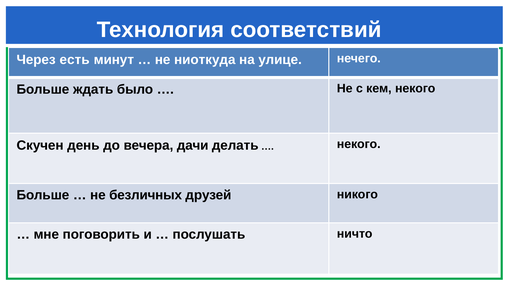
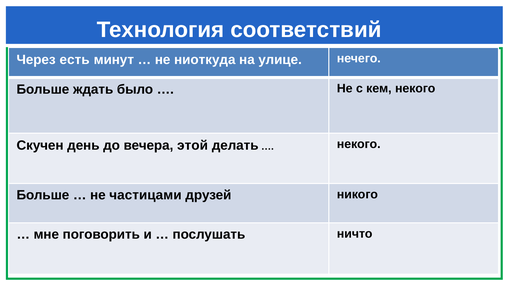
дачи: дачи -> этой
безличных: безличных -> частицами
